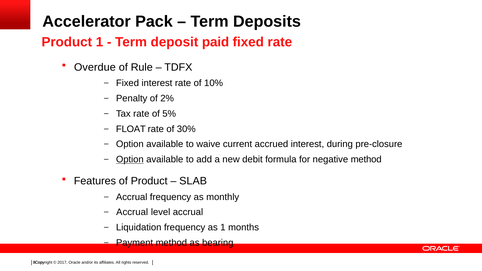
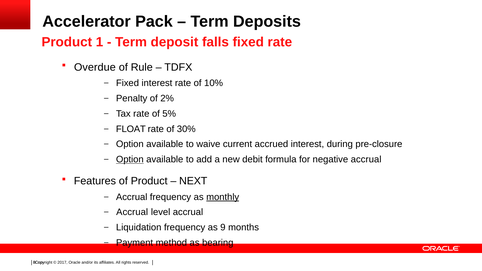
paid: paid -> falls
negative method: method -> accrual
SLAB: SLAB -> NEXT
monthly underline: none -> present
as 1: 1 -> 9
